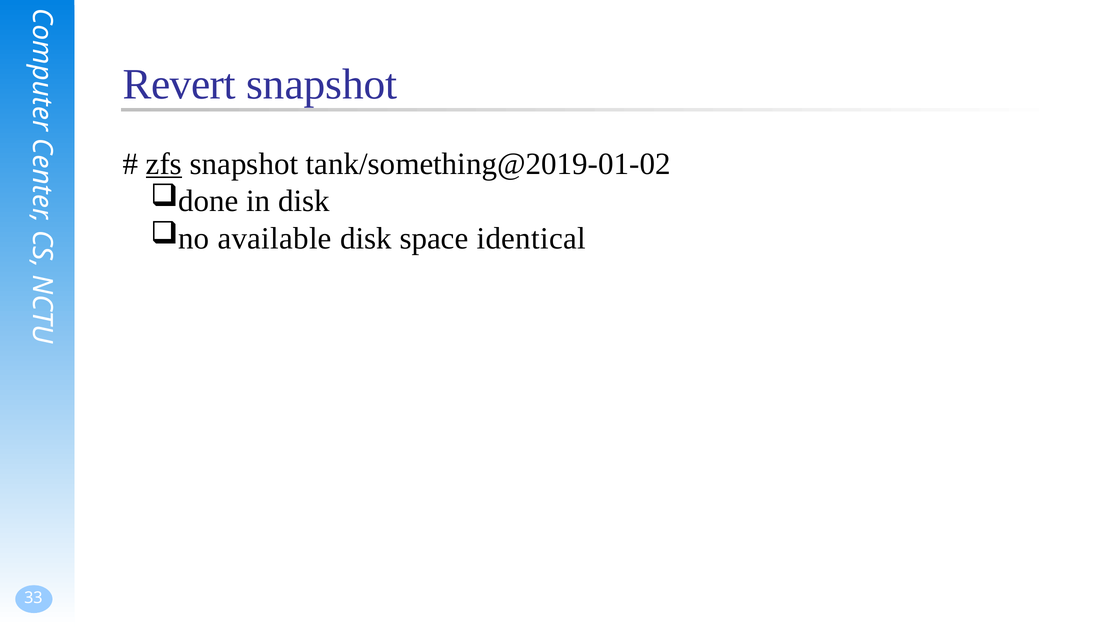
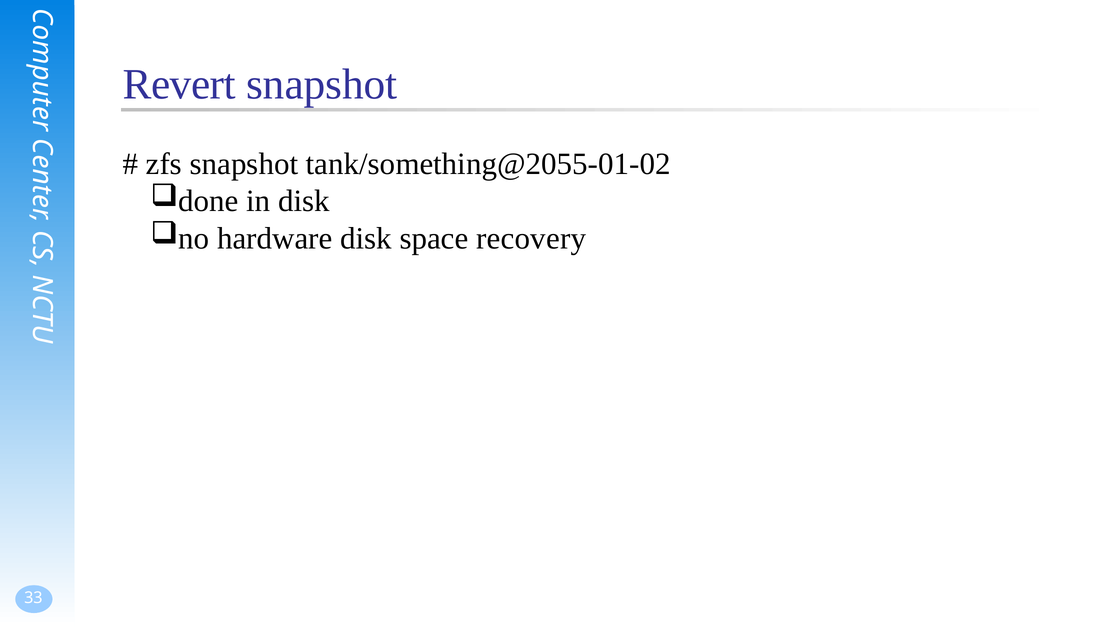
zfs underline: present -> none
tank/something@2019-01-02: tank/something@2019-01-02 -> tank/something@2055-01-02
available: available -> hardware
identical: identical -> recovery
